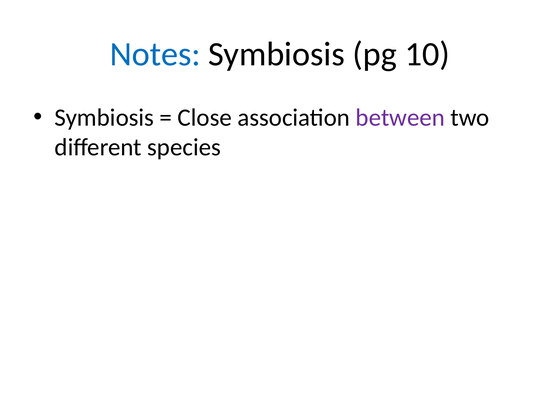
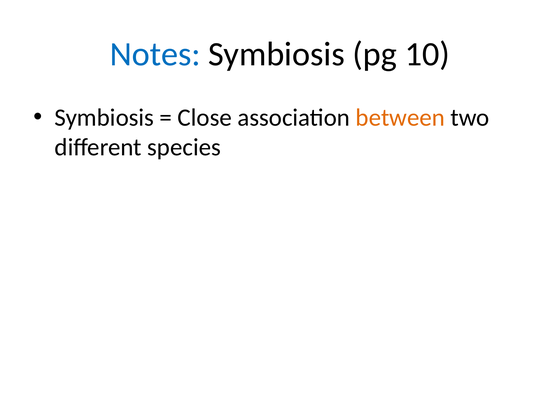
between colour: purple -> orange
